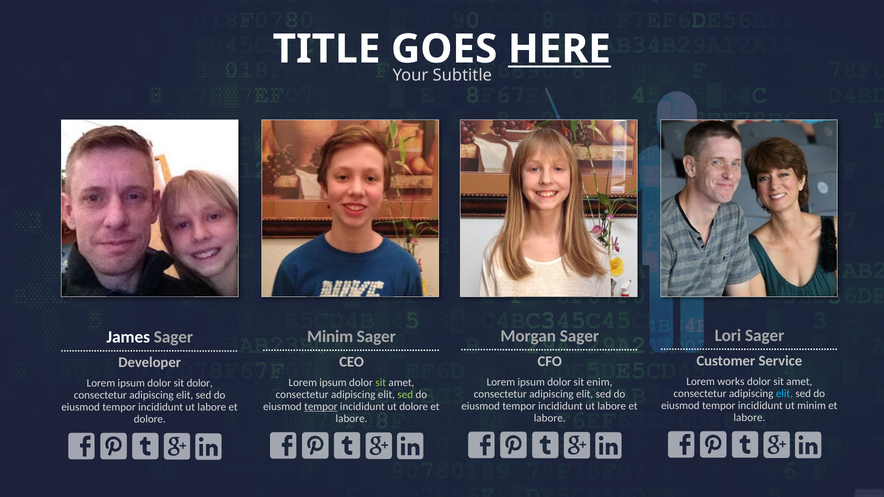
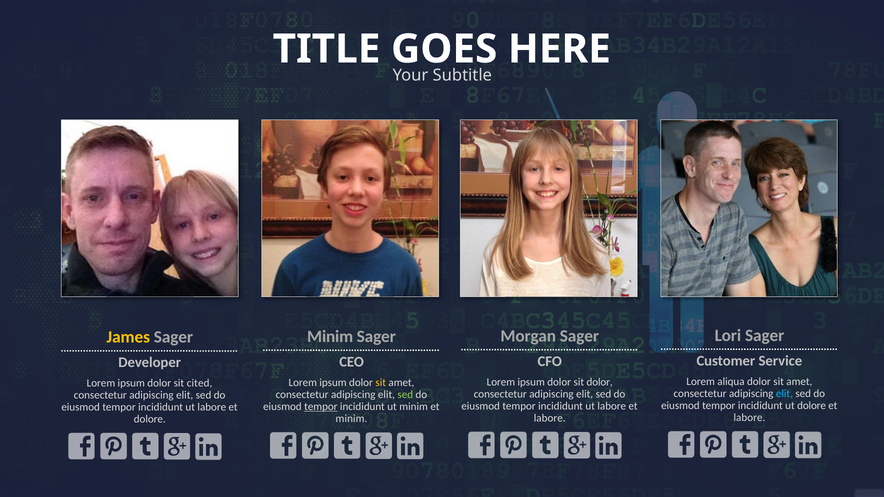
HERE underline: present -> none
James colour: white -> yellow
works: works -> aliqua
sit enim: enim -> dolor
sit at (381, 383) colour: light green -> yellow
sit dolor: dolor -> cited
ut minim: minim -> dolore
ut dolore: dolore -> minim
labore at (352, 419): labore -> minim
